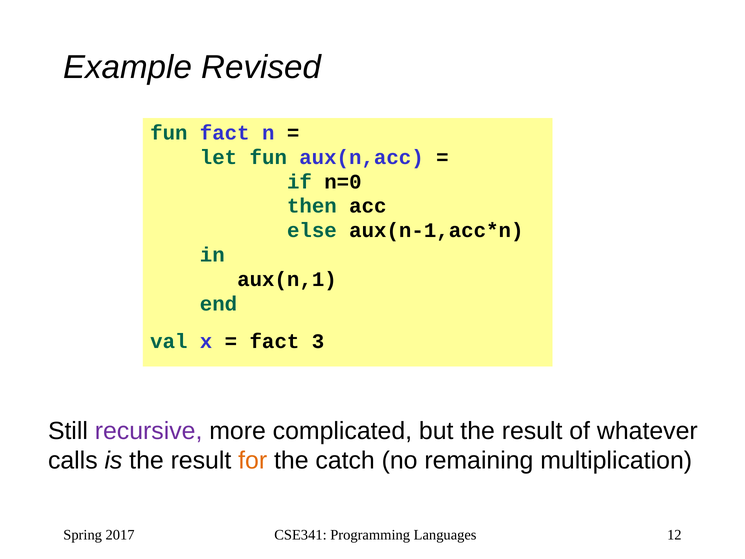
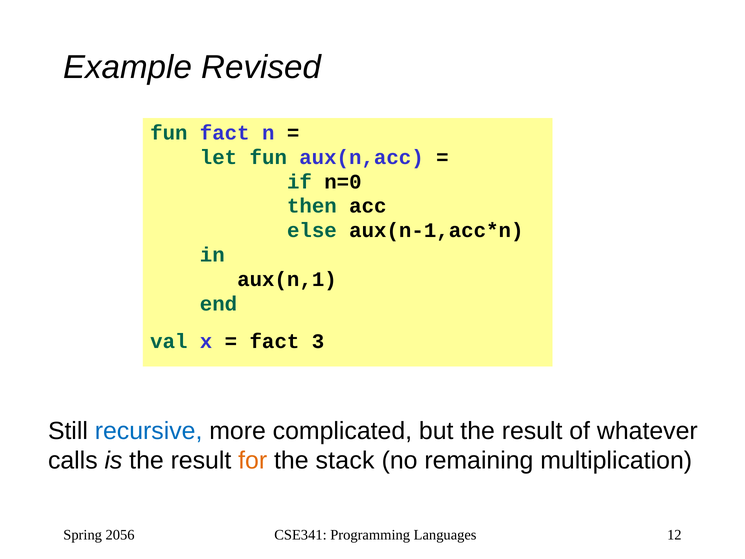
recursive colour: purple -> blue
catch: catch -> stack
2017: 2017 -> 2056
